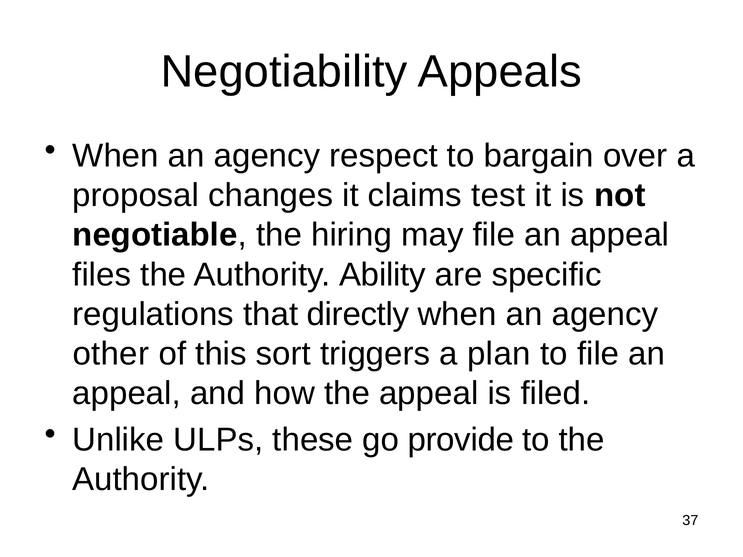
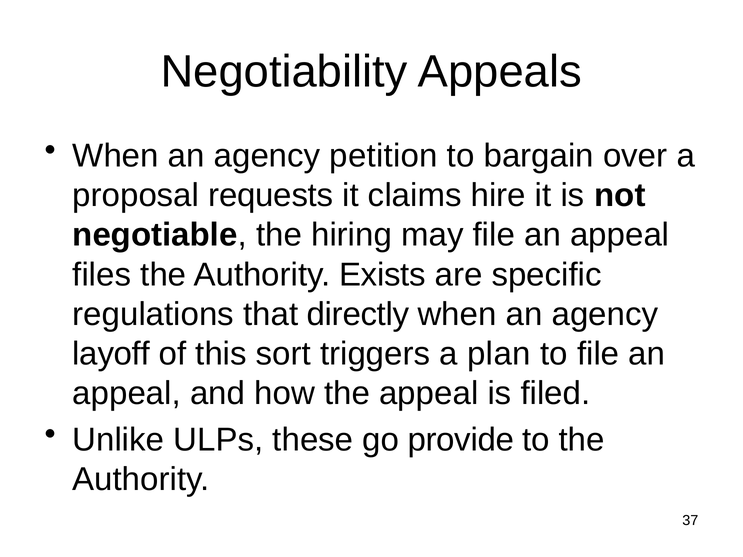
respect: respect -> petition
changes: changes -> requests
test: test -> hire
Ability: Ability -> Exists
other: other -> layoff
